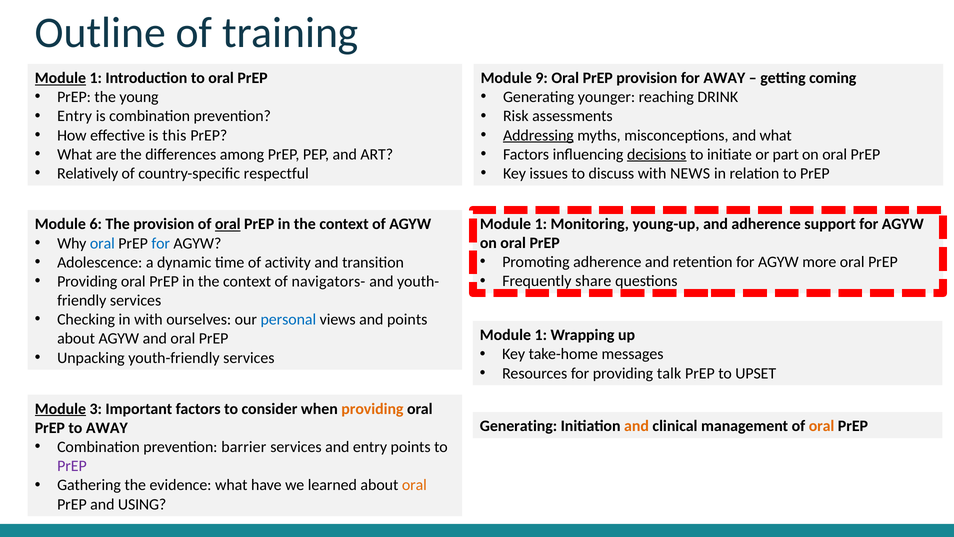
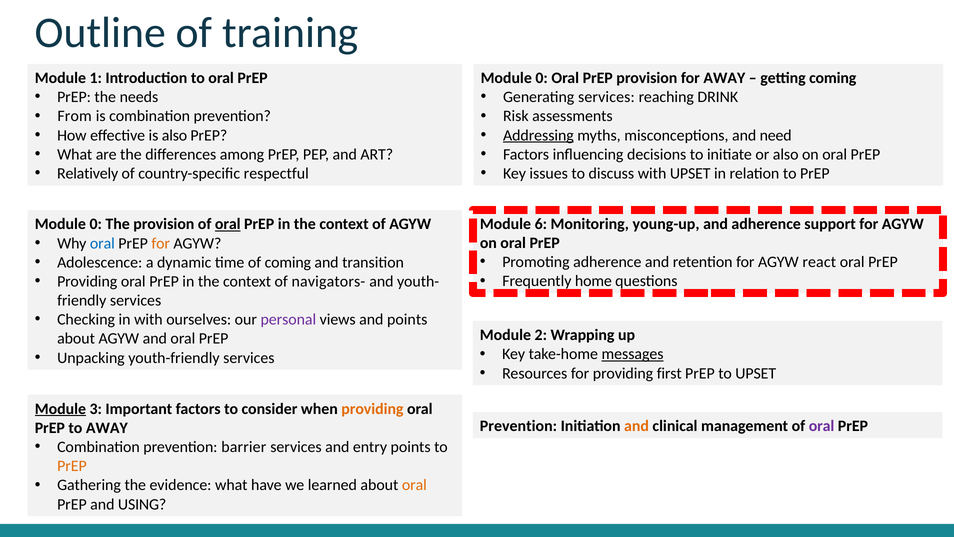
Module at (60, 78) underline: present -> none
9 at (542, 78): 9 -> 0
young: young -> needs
Generating younger: younger -> services
Entry at (75, 116): Entry -> From
is this: this -> also
and what: what -> need
decisions underline: present -> none
or part: part -> also
with NEWS: NEWS -> UPSET
1 at (541, 224): 1 -> 6
6 at (96, 224): 6 -> 0
for at (161, 243) colour: blue -> orange
more: more -> react
of activity: activity -> coming
share: share -> home
personal colour: blue -> purple
1 at (541, 335): 1 -> 2
messages underline: none -> present
talk: talk -> first
Generating at (519, 426): Generating -> Prevention
oral at (822, 426) colour: orange -> purple
PrEP at (72, 466) colour: purple -> orange
